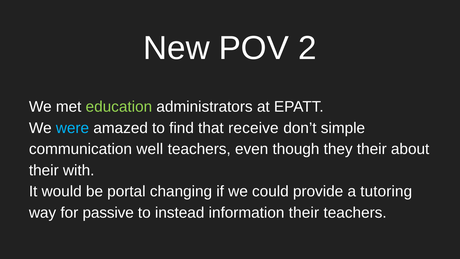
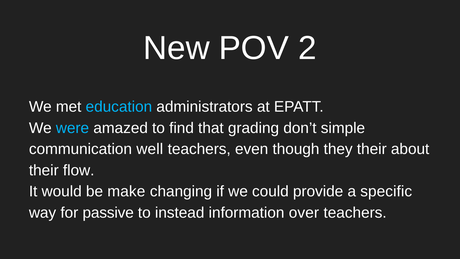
education colour: light green -> light blue
receive: receive -> grading
with: with -> flow
portal: portal -> make
tutoring: tutoring -> specific
information their: their -> over
